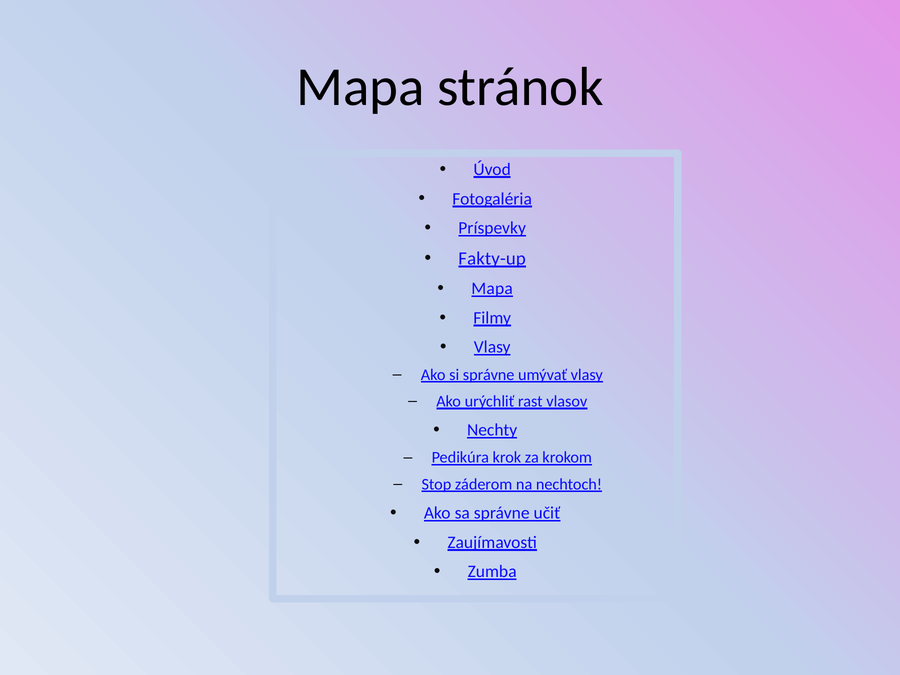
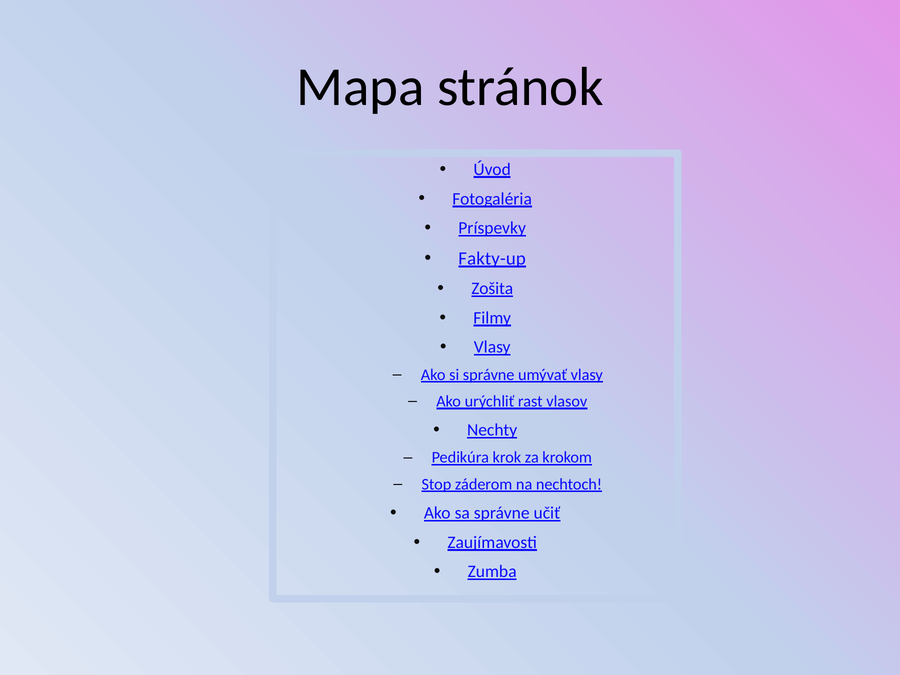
Mapa at (492, 289): Mapa -> Zošita
